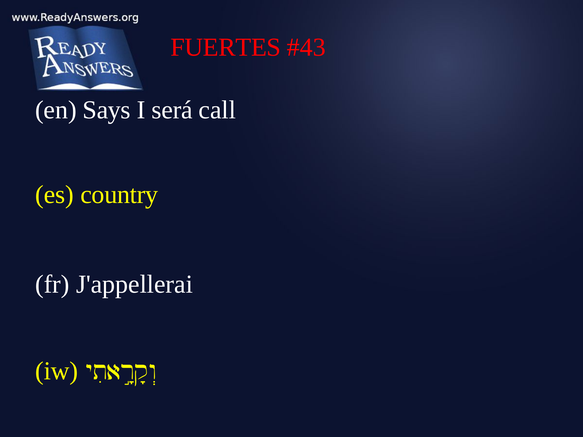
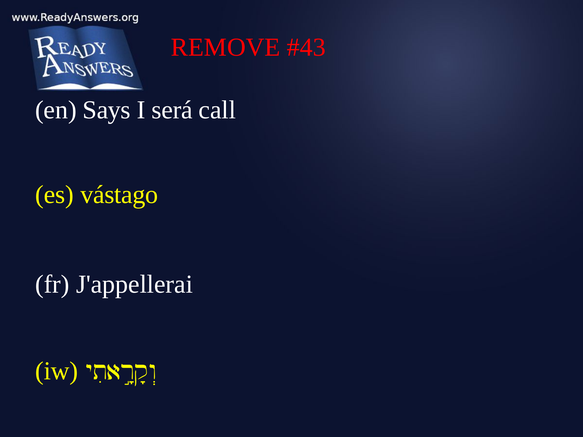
FUERTES: FUERTES -> REMOVE
country: country -> vástago
